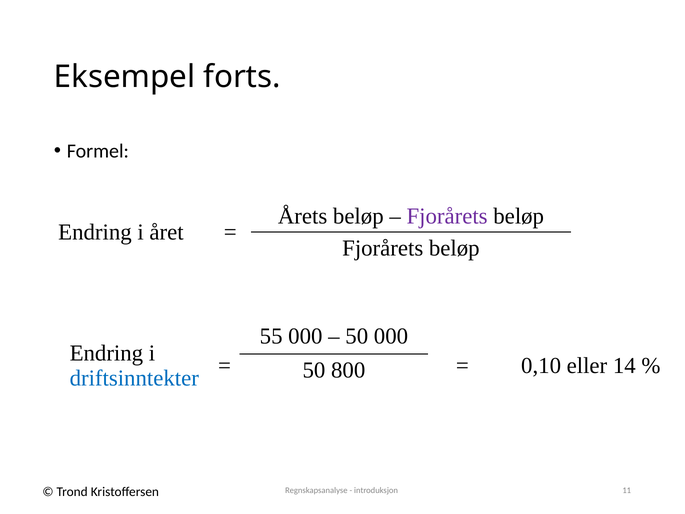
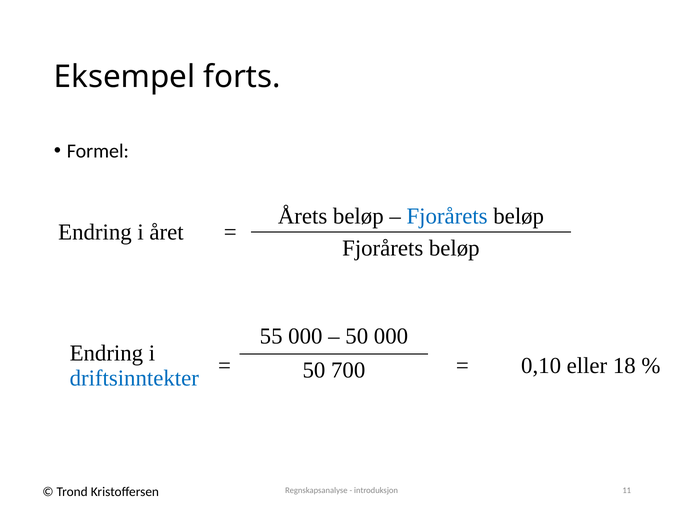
Fjorårets at (447, 216) colour: purple -> blue
14: 14 -> 18
800: 800 -> 700
